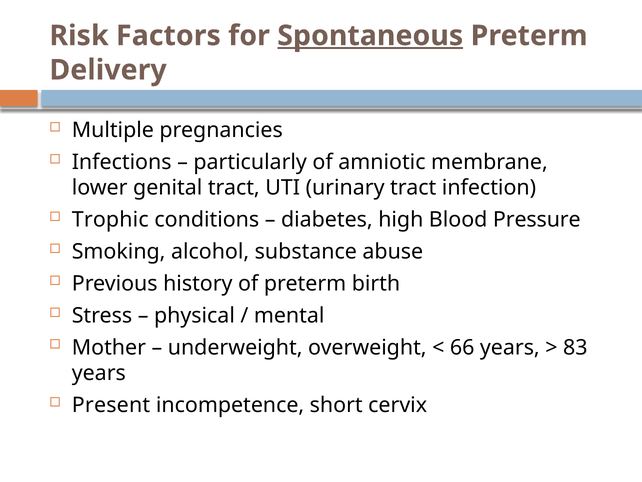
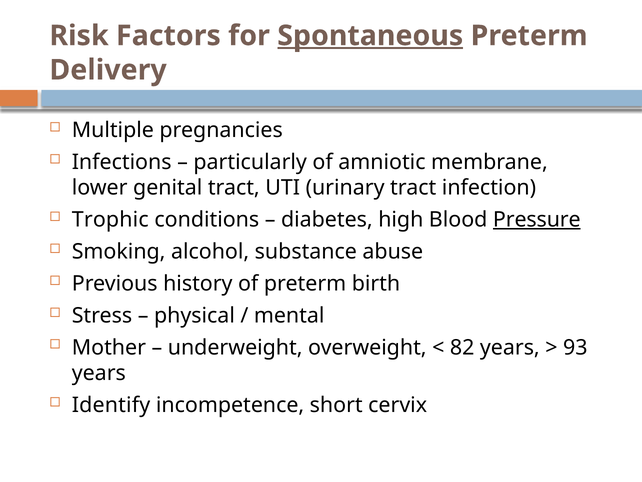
Pressure underline: none -> present
66: 66 -> 82
83: 83 -> 93
Present: Present -> Identify
